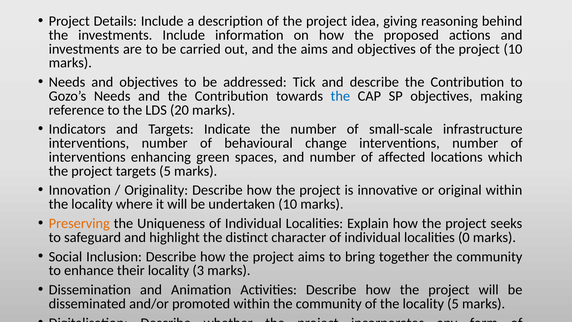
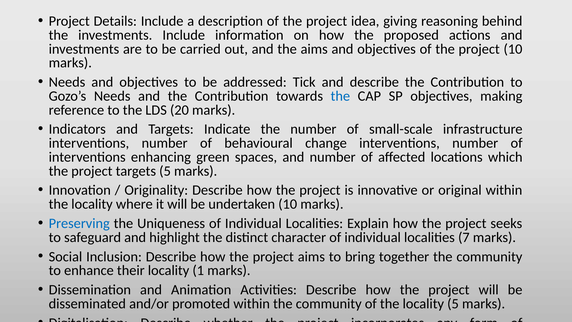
Preserving colour: orange -> blue
0: 0 -> 7
3: 3 -> 1
